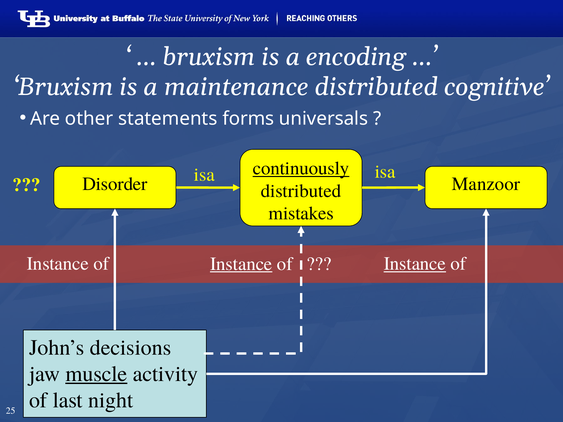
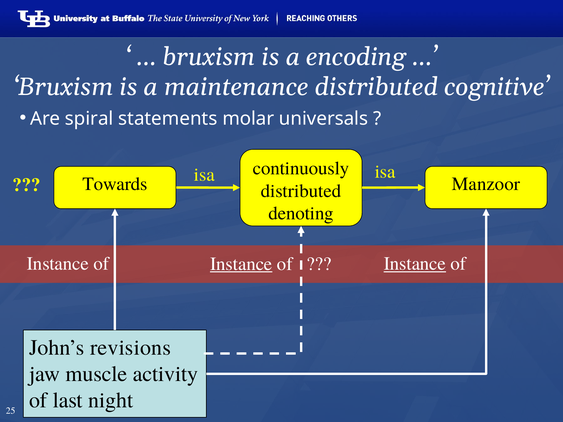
other: other -> spiral
forms: forms -> molar
continuously underline: present -> none
Disorder: Disorder -> Towards
mistakes: mistakes -> denoting
decisions: decisions -> revisions
muscle underline: present -> none
